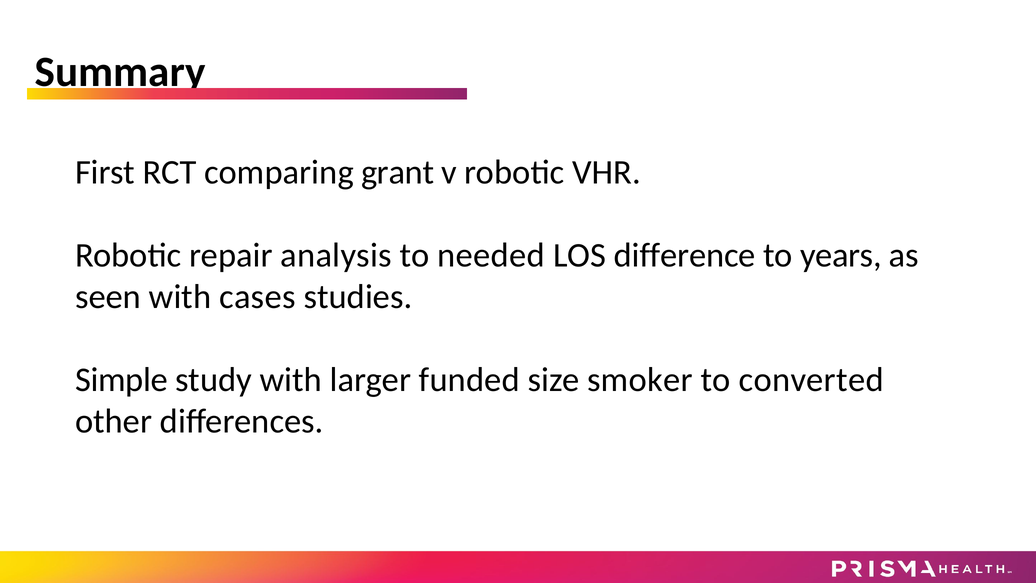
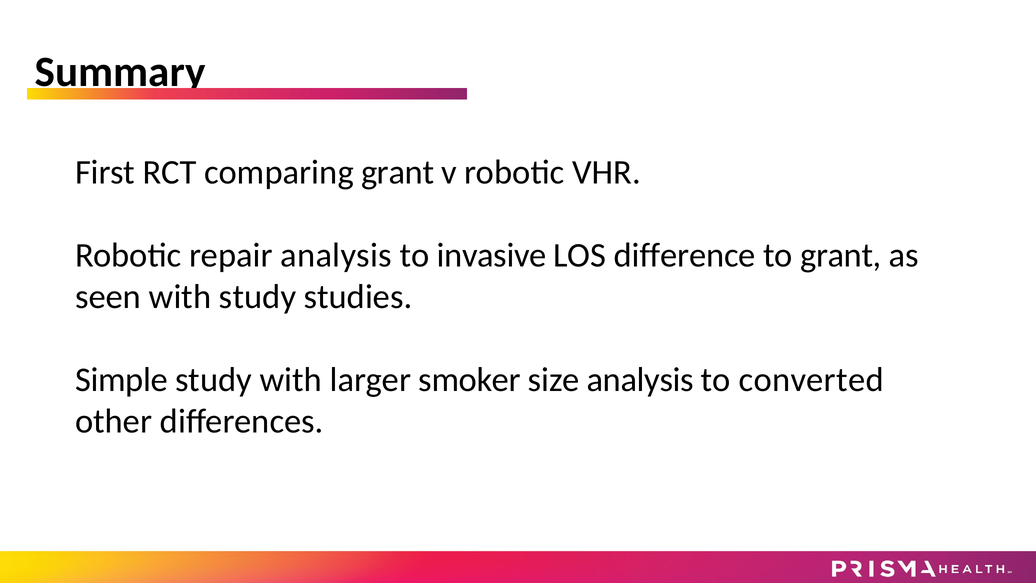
needed: needed -> invasive
to years: years -> grant
with cases: cases -> study
funded: funded -> smoker
size smoker: smoker -> analysis
